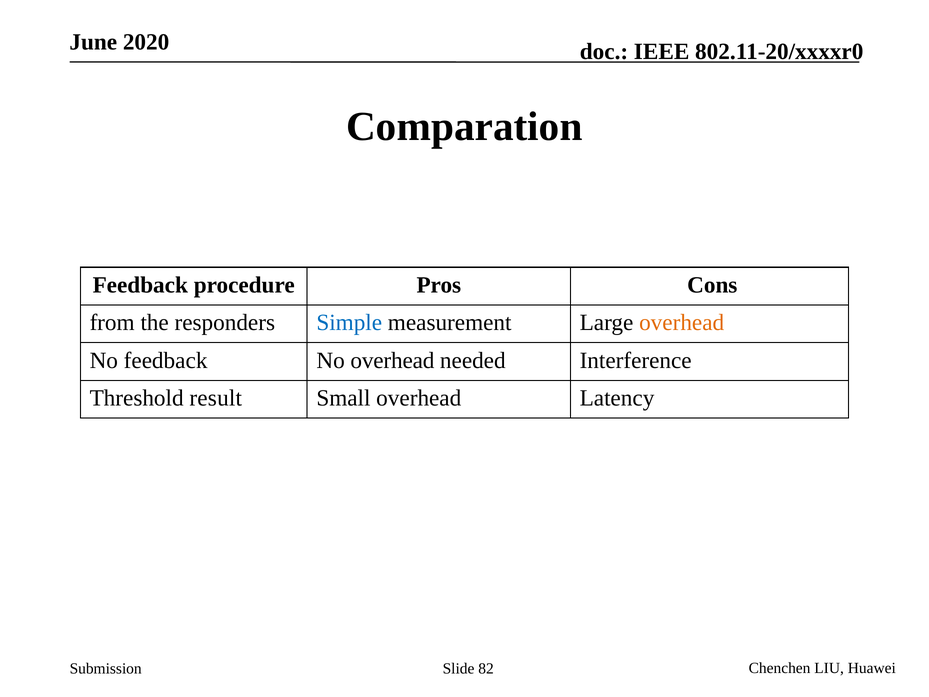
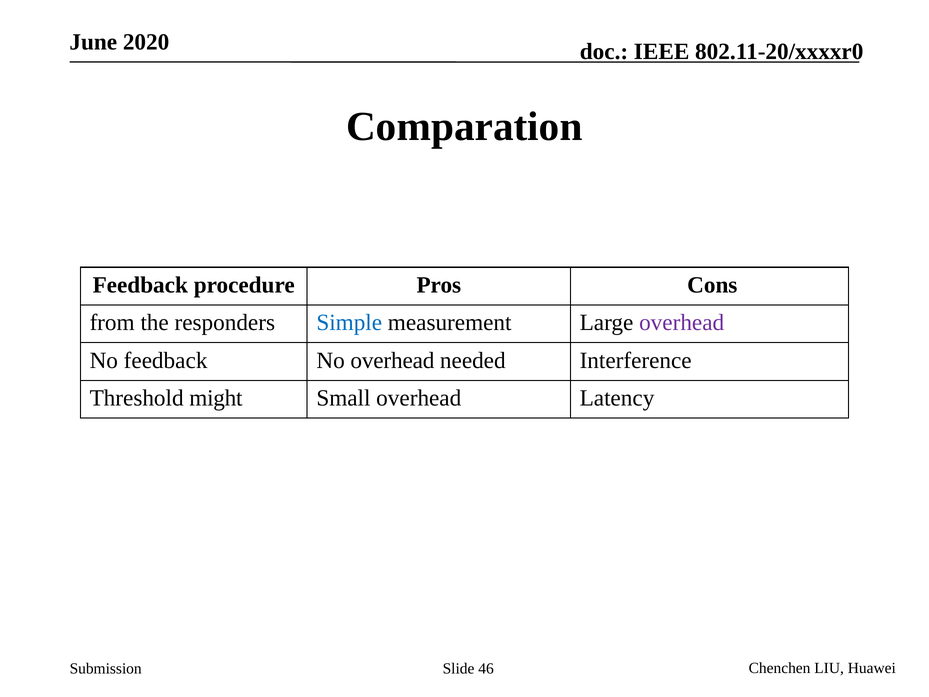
overhead at (682, 323) colour: orange -> purple
result: result -> might
82: 82 -> 46
